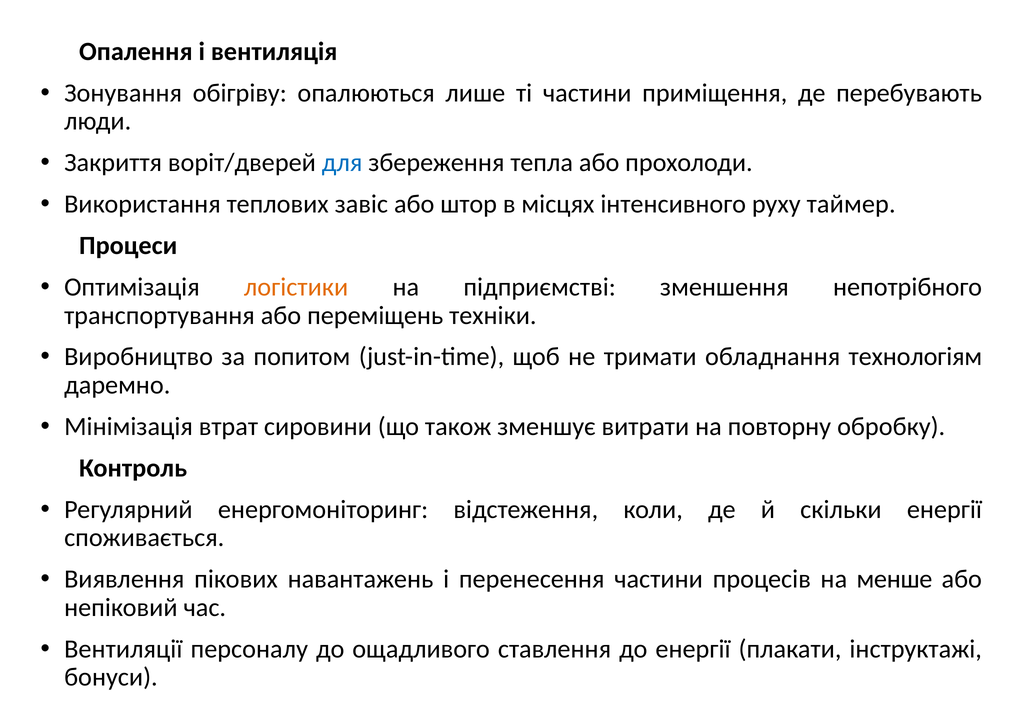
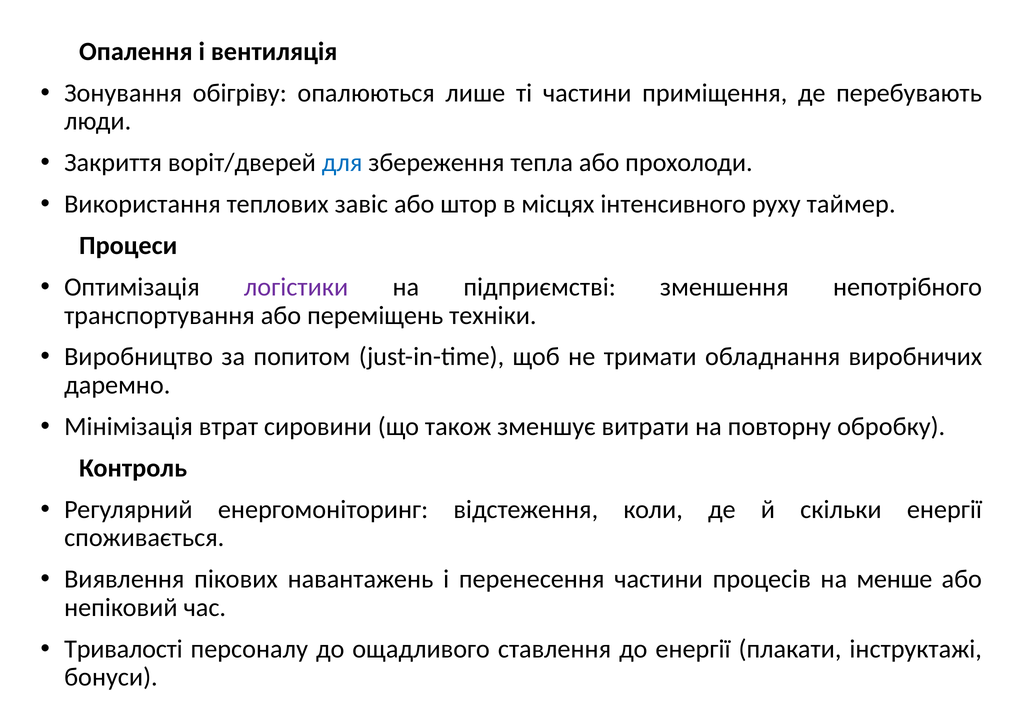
логістики colour: orange -> purple
технологіям: технологіям -> виробничих
Вентиляції: Вентиляції -> Тривалості
